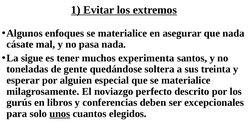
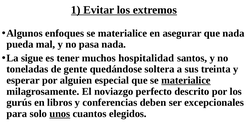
cásate: cásate -> pueda
experimenta: experimenta -> hospitalidad
materialice at (186, 81) underline: none -> present
